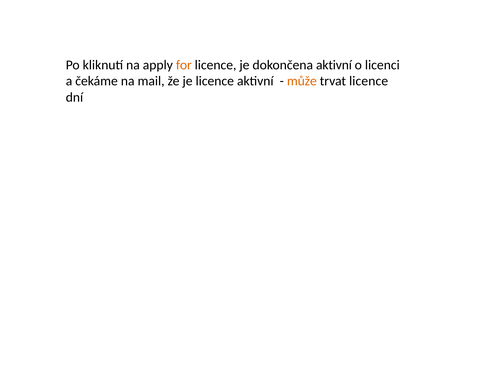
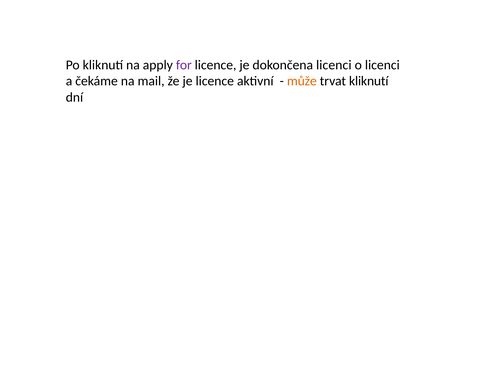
for colour: orange -> purple
dokončena aktivní: aktivní -> licenci
trvat licence: licence -> kliknutí
